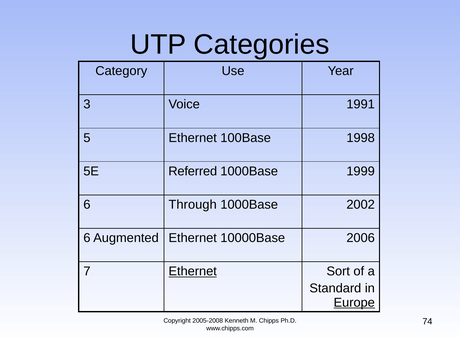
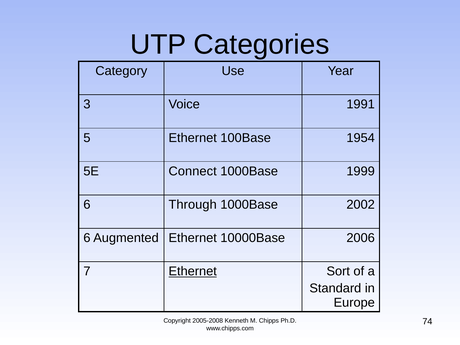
1998: 1998 -> 1954
Referred: Referred -> Connect
Europe underline: present -> none
